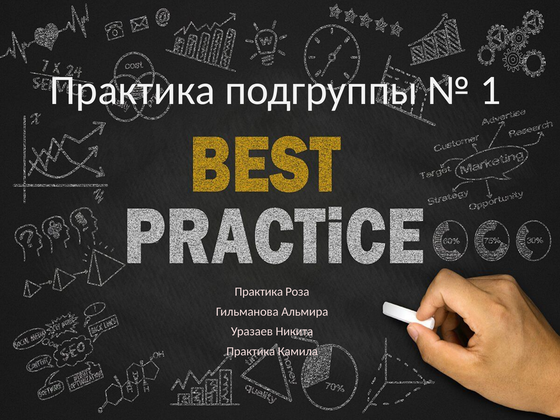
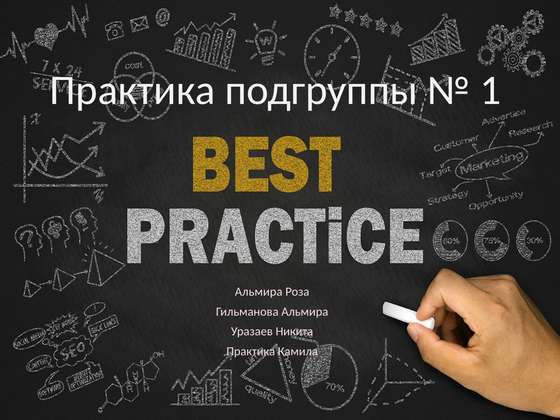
Практика at (259, 292): Практика -> Альмира
